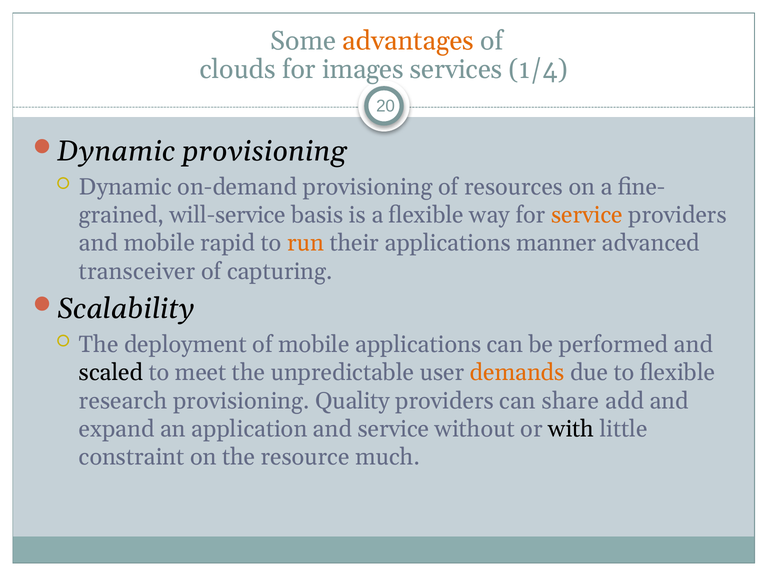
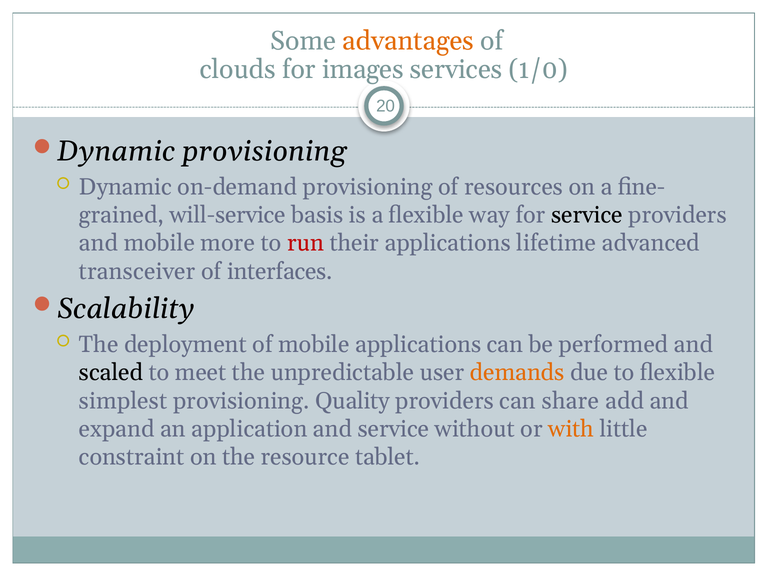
1/4: 1/4 -> 1/0
service at (587, 215) colour: orange -> black
rapid: rapid -> more
run colour: orange -> red
manner: manner -> lifetime
capturing: capturing -> interfaces
research: research -> simplest
with colour: black -> orange
much: much -> tablet
